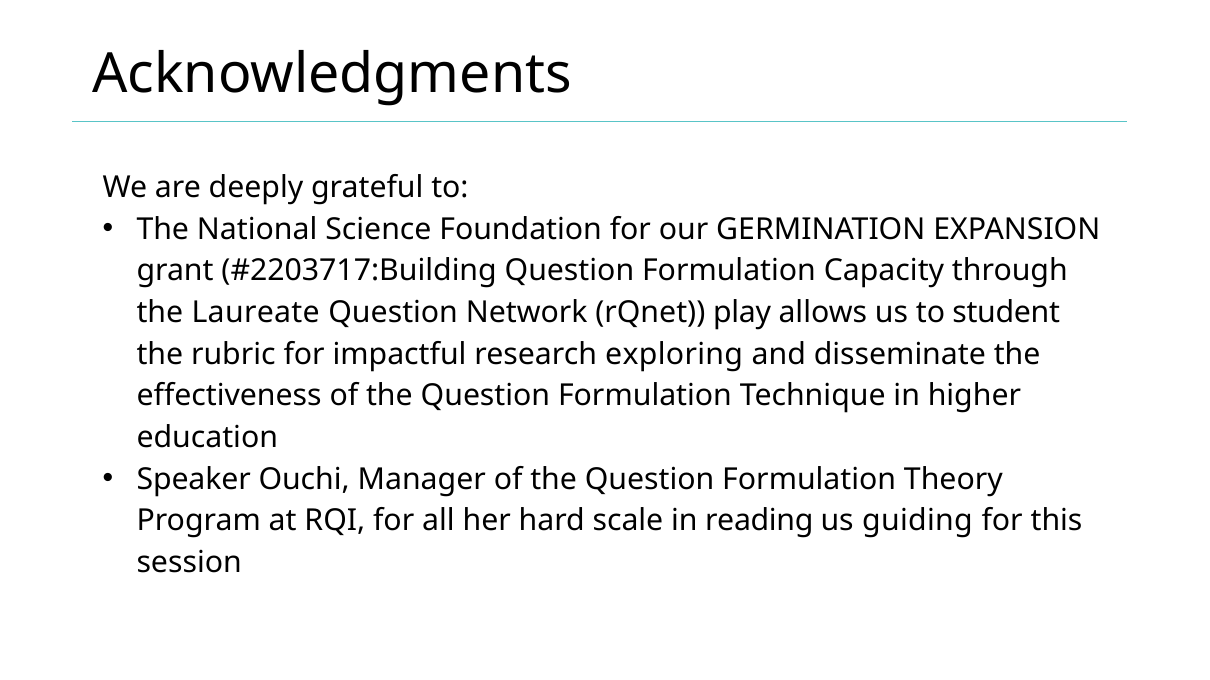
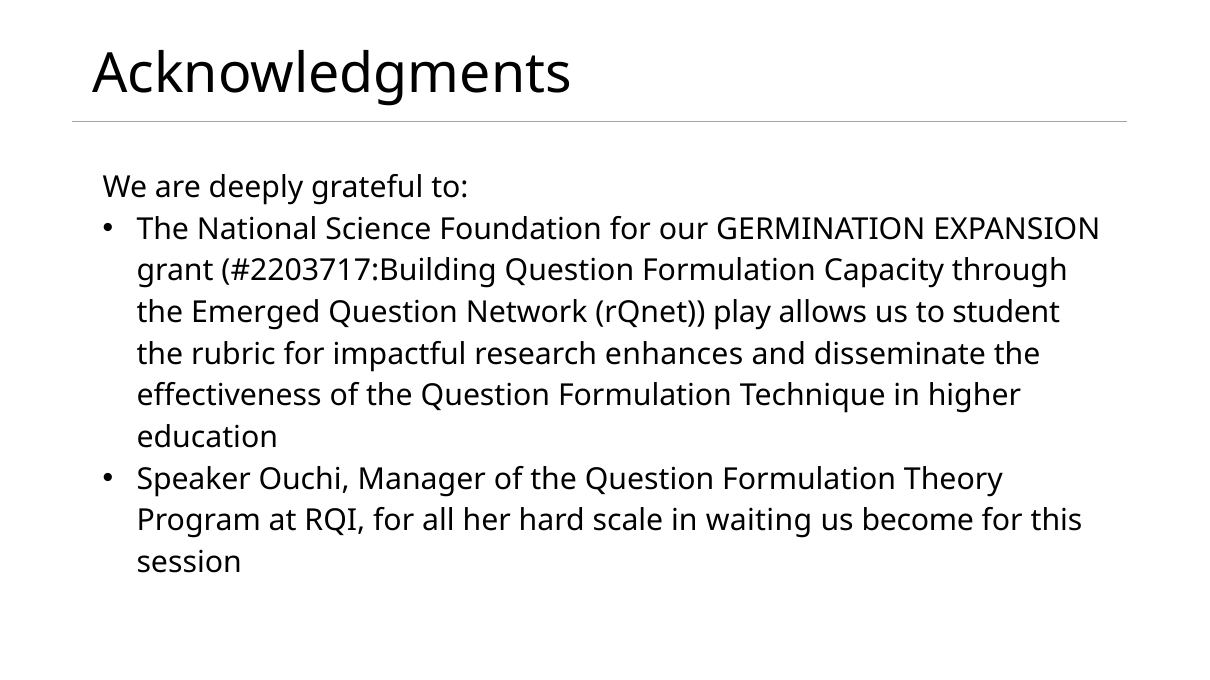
Laureate: Laureate -> Emerged
exploring: exploring -> enhances
reading: reading -> waiting
guiding: guiding -> become
